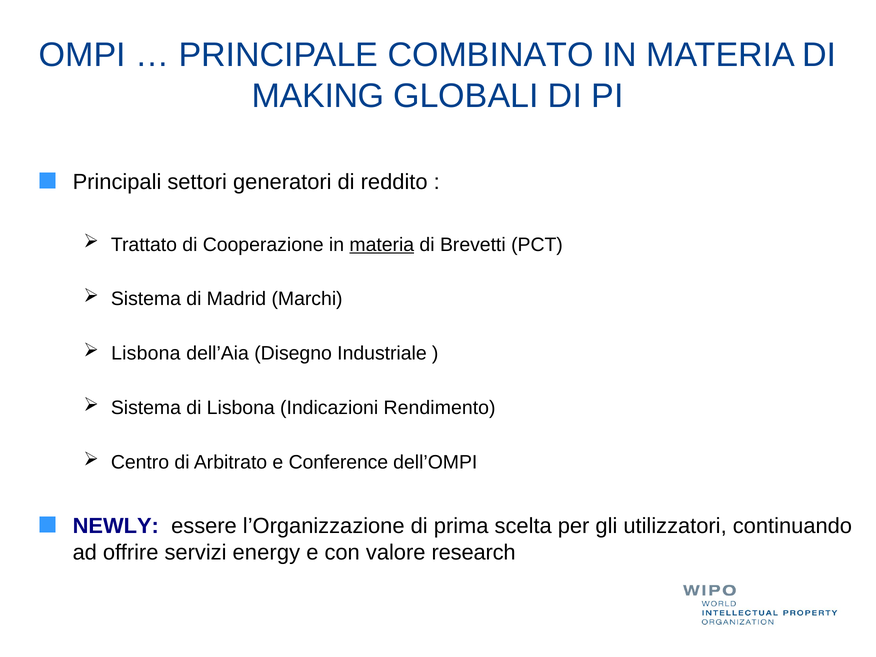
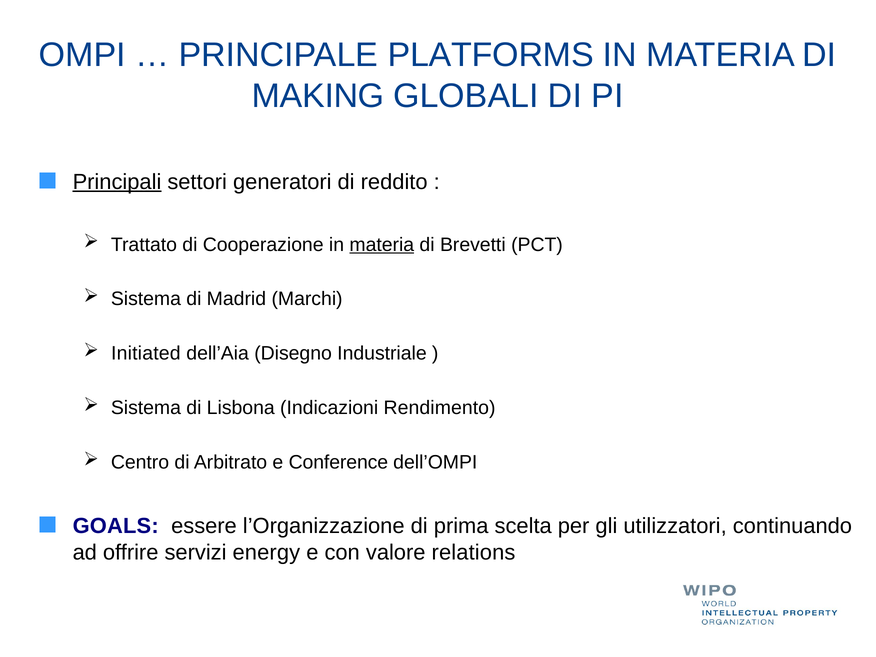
COMBINATO: COMBINATO -> PLATFORMS
Principali underline: none -> present
Lisbona at (146, 354): Lisbona -> Initiated
NEWLY: NEWLY -> GOALS
research: research -> relations
